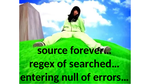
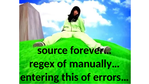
searched…: searched… -> manually…
null: null -> this
